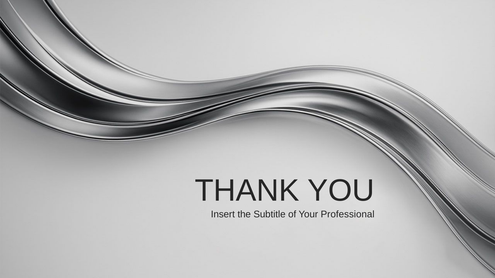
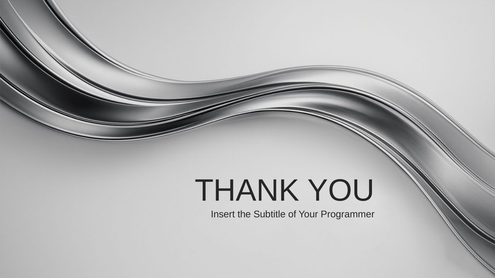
Professional: Professional -> Programmer
